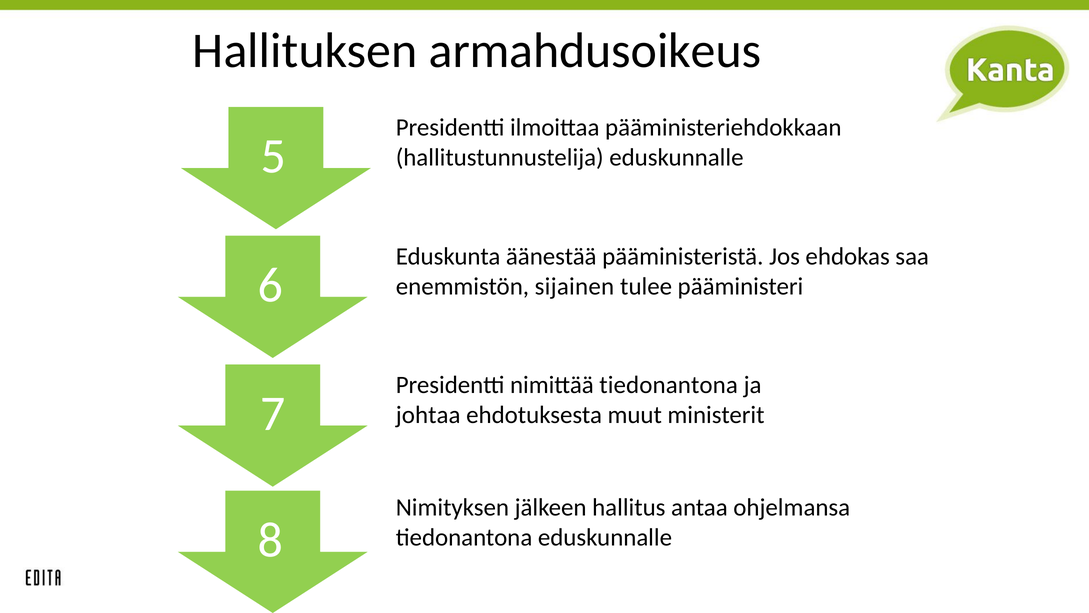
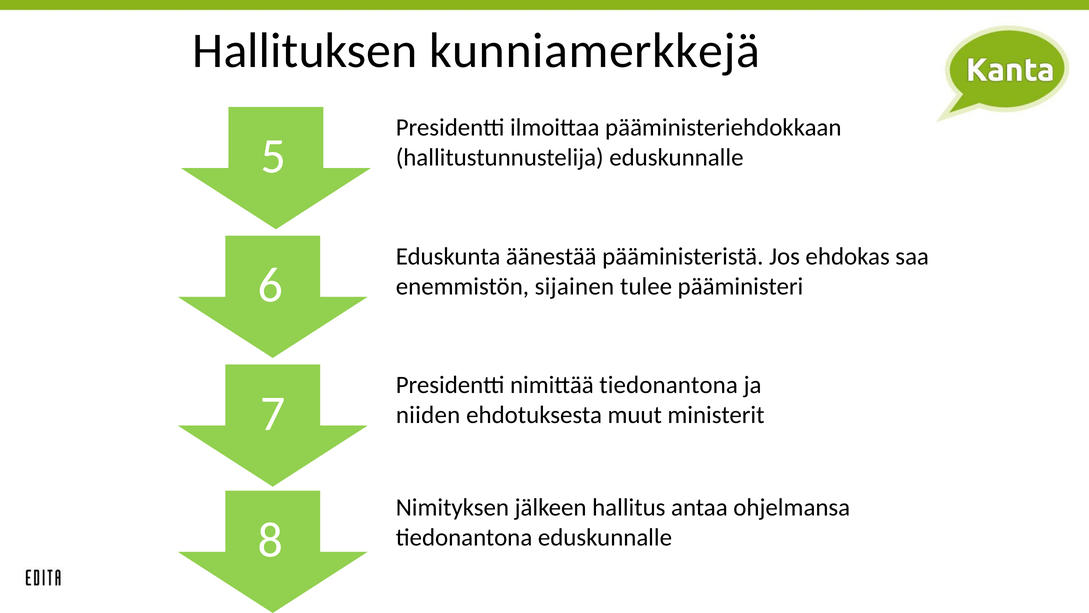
armahdusoikeus: armahdusoikeus -> kunniamerkkejä
johtaa: johtaa -> niiden
